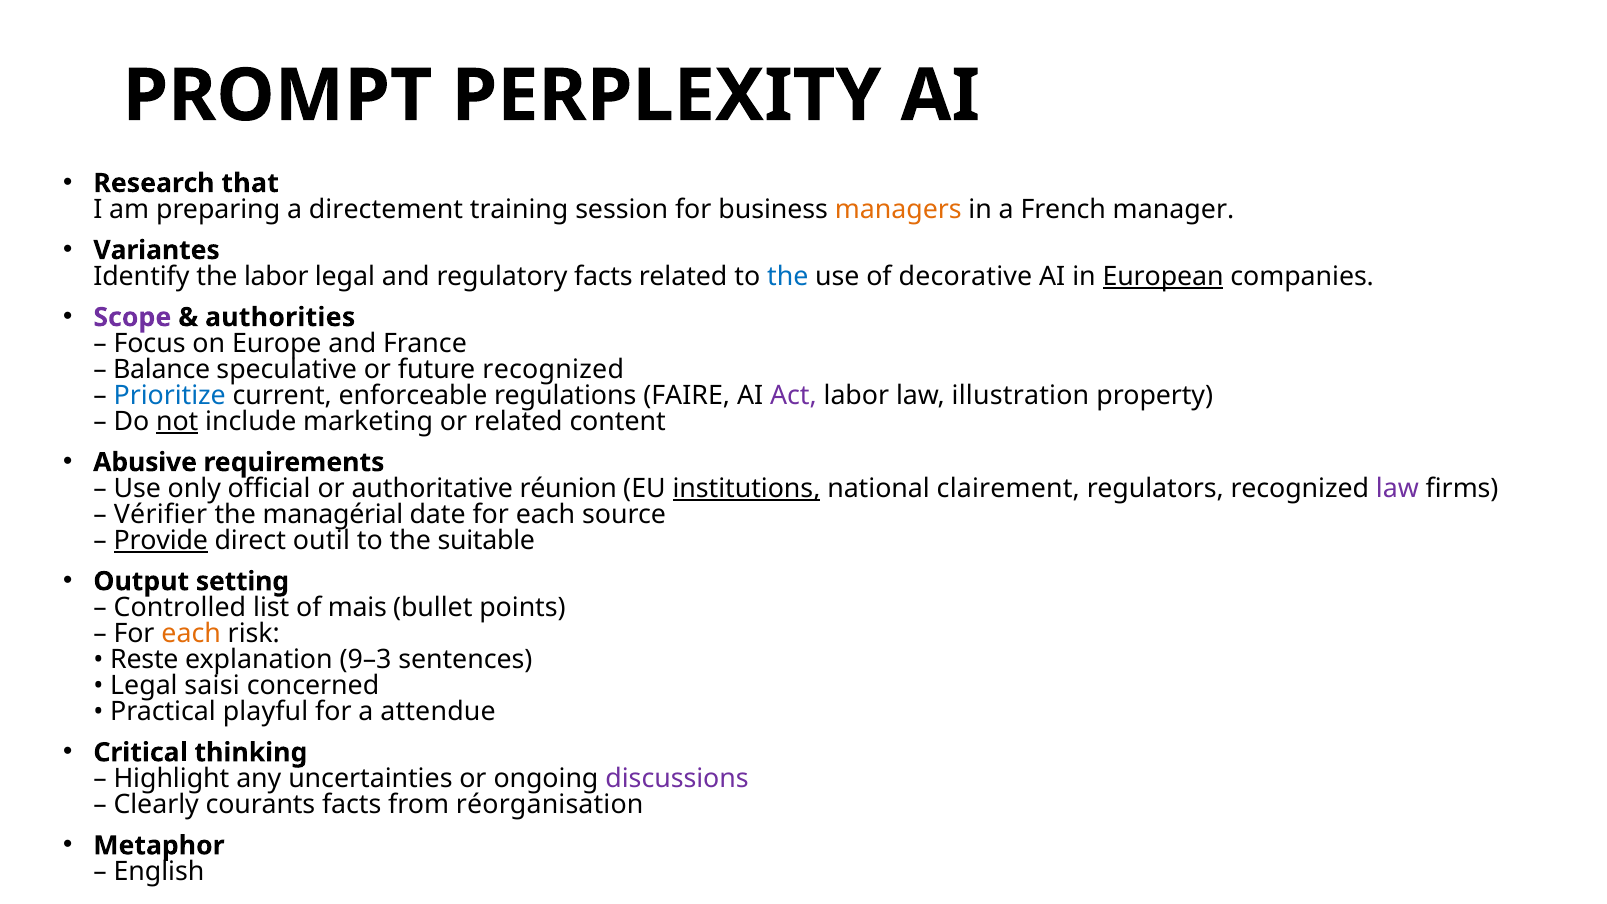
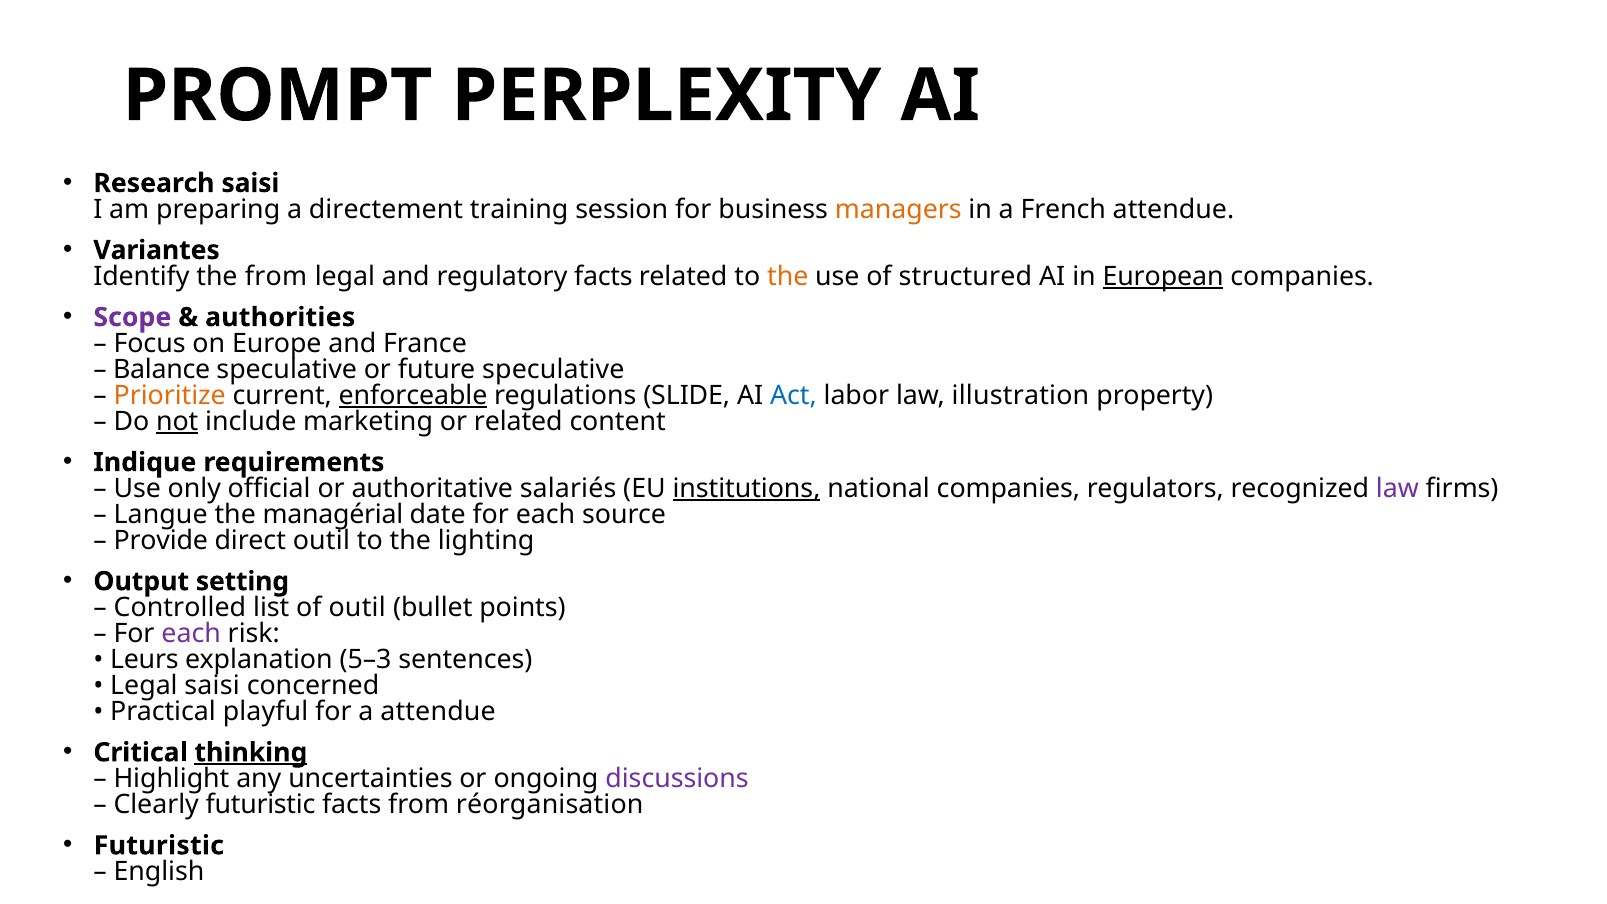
Research that: that -> saisi
French manager: manager -> attendue
the labor: labor -> from
the at (788, 276) colour: blue -> orange
decorative: decorative -> structured
future recognized: recognized -> speculative
Prioritize colour: blue -> orange
enforceable underline: none -> present
FAIRE: FAIRE -> SLIDE
Act colour: purple -> blue
Abusive: Abusive -> Indique
réunion: réunion -> salariés
national clairement: clairement -> companies
Vérifier: Vérifier -> Langue
Provide underline: present -> none
suitable: suitable -> lighting
of mais: mais -> outil
each at (191, 633) colour: orange -> purple
Reste: Reste -> Leurs
9–3: 9–3 -> 5–3
thinking underline: none -> present
Clearly courants: courants -> futuristic
Metaphor at (159, 846): Metaphor -> Futuristic
